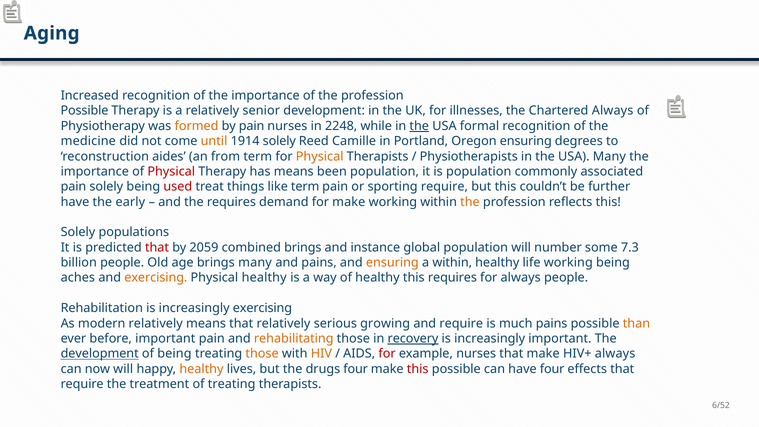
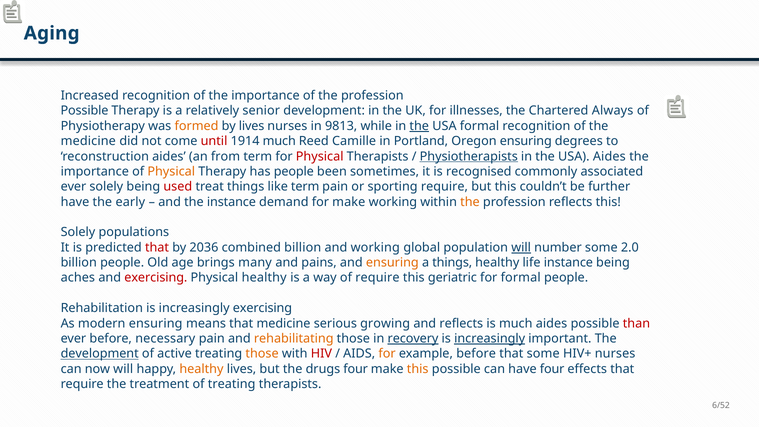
by pain: pain -> lives
2248: 2248 -> 9813
until colour: orange -> red
1914 solely: solely -> much
Physical at (320, 156) colour: orange -> red
Physiotherapists underline: none -> present
USA Many: Many -> Aides
Physical at (171, 172) colour: red -> orange
has means: means -> people
been population: population -> sometimes
is population: population -> recognised
pain at (73, 187): pain -> ever
the requires: requires -> instance
2059: 2059 -> 2036
combined brings: brings -> billion
and instance: instance -> working
will at (521, 247) underline: none -> present
7.3: 7.3 -> 2.0
a within: within -> things
life working: working -> instance
exercising at (156, 278) colour: orange -> red
of healthy: healthy -> require
this requires: requires -> geriatric
for always: always -> formal
modern relatively: relatively -> ensuring
that relatively: relatively -> medicine
and require: require -> reflects
much pains: pains -> aides
than colour: orange -> red
before important: important -> necessary
increasingly at (490, 339) underline: none -> present
of being: being -> active
HIV colour: orange -> red
for at (387, 354) colour: red -> orange
example nurses: nurses -> before
that make: make -> some
HIV+ always: always -> nurses
this at (418, 369) colour: red -> orange
